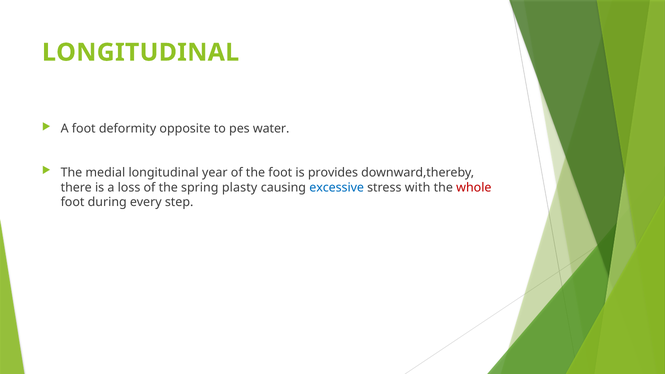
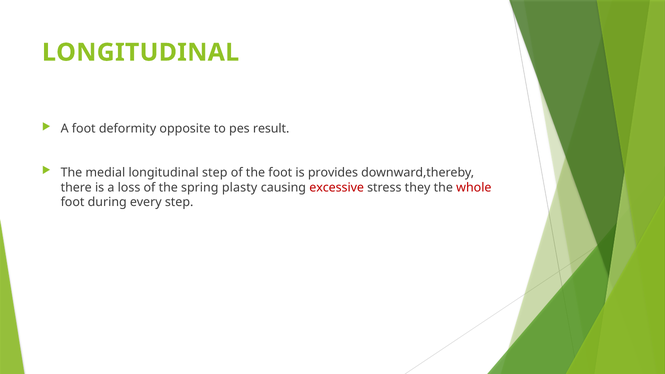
water: water -> result
longitudinal year: year -> step
excessive colour: blue -> red
with: with -> they
